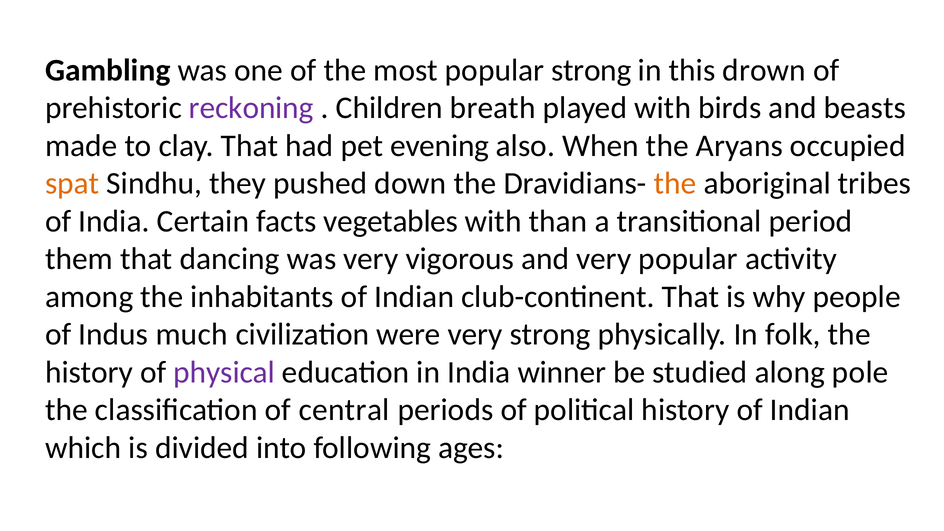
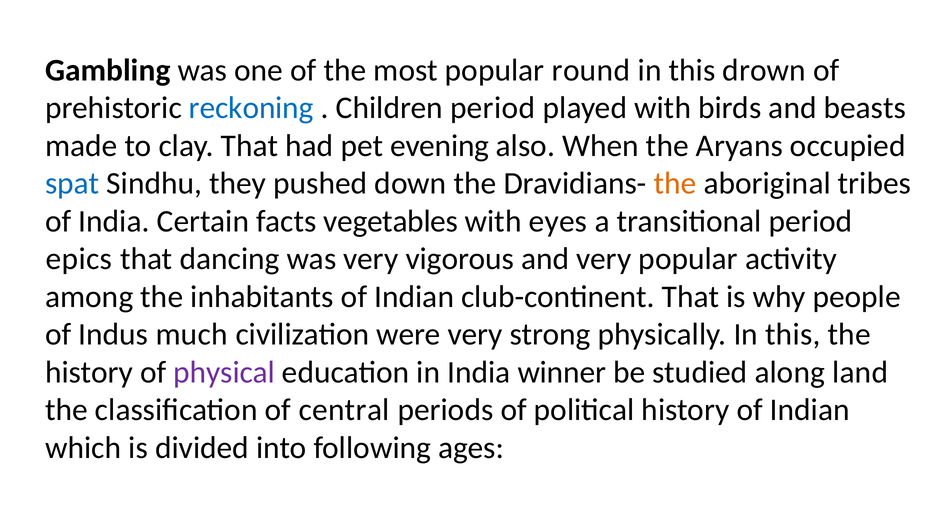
popular strong: strong -> round
reckoning colour: purple -> blue
Children breath: breath -> period
spat colour: orange -> blue
than: than -> eyes
them: them -> epics
physically In folk: folk -> this
pole: pole -> land
